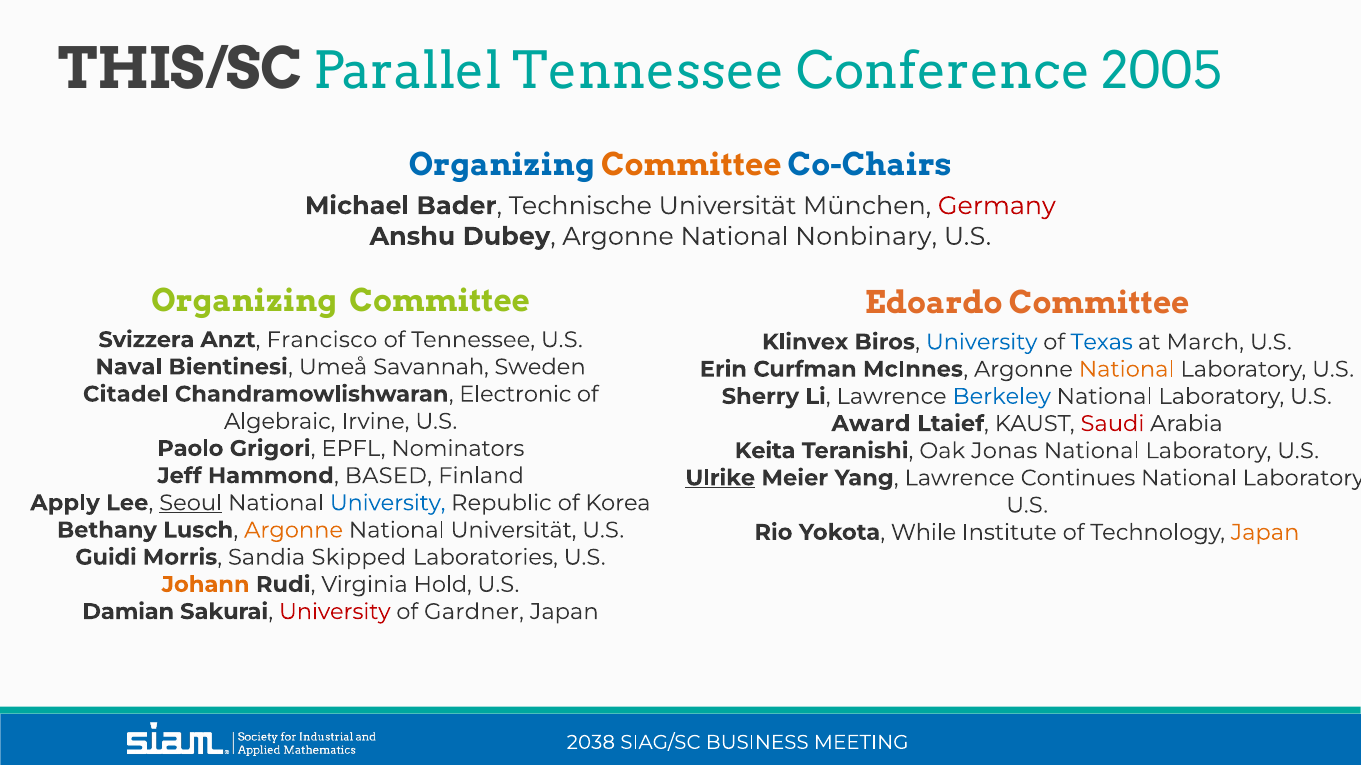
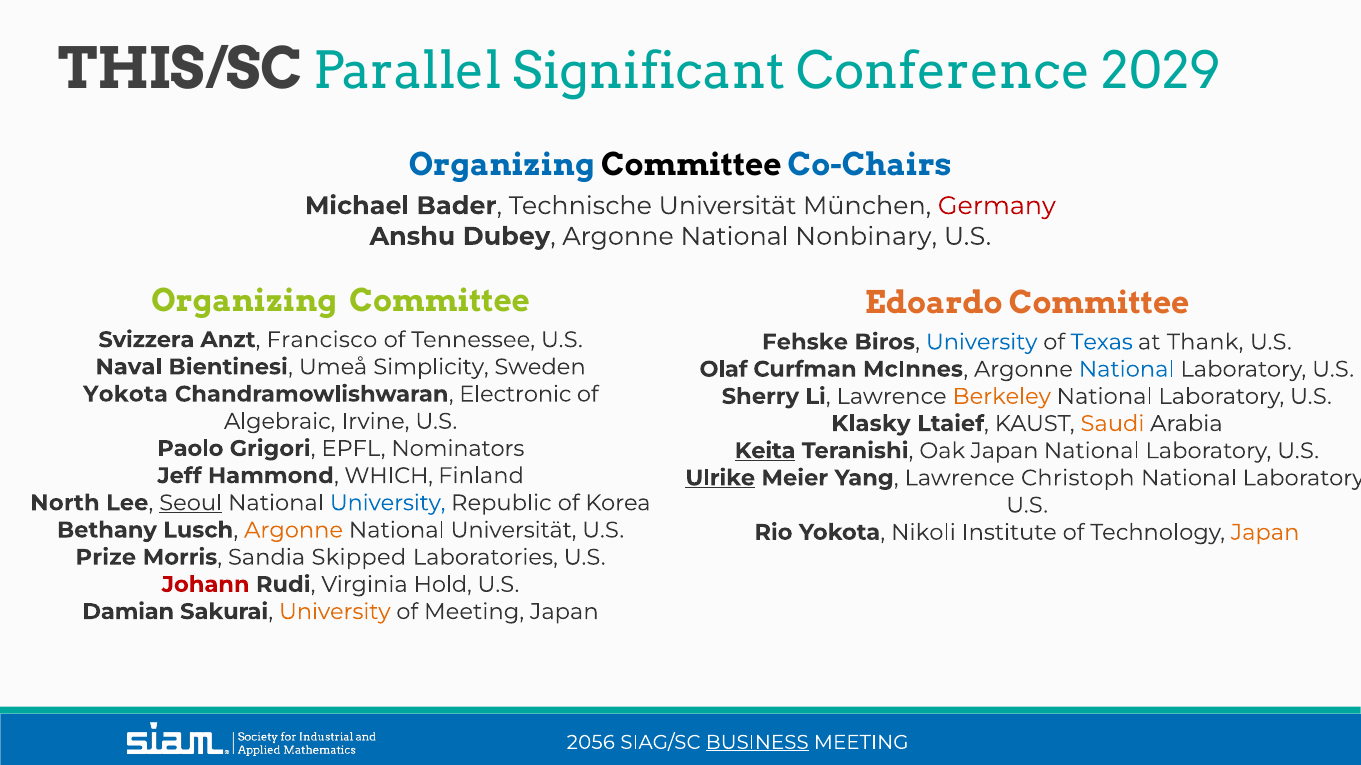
Parallel Tennessee: Tennessee -> Significant
2005: 2005 -> 2029
Committee at (691, 165) colour: orange -> black
Klinvex: Klinvex -> Fehske
March: March -> Thank
Savannah: Savannah -> Simplicity
Erin: Erin -> Olaf
National at (1127, 369) colour: orange -> blue
Citadel at (126, 394): Citadel -> Yokota
Berkeley colour: blue -> orange
Award: Award -> Klasky
Saudi colour: red -> orange
Keita underline: none -> present
Oak Jonas: Jonas -> Japan
BASED: BASED -> WHICH
Continues: Continues -> Christoph
Apply: Apply -> North
While: While -> Nikoli
Guidi: Guidi -> Prize
Johann colour: orange -> red
University at (335, 612) colour: red -> orange
of Gardner: Gardner -> Meeting
2038: 2038 -> 2056
BUSINESS underline: none -> present
